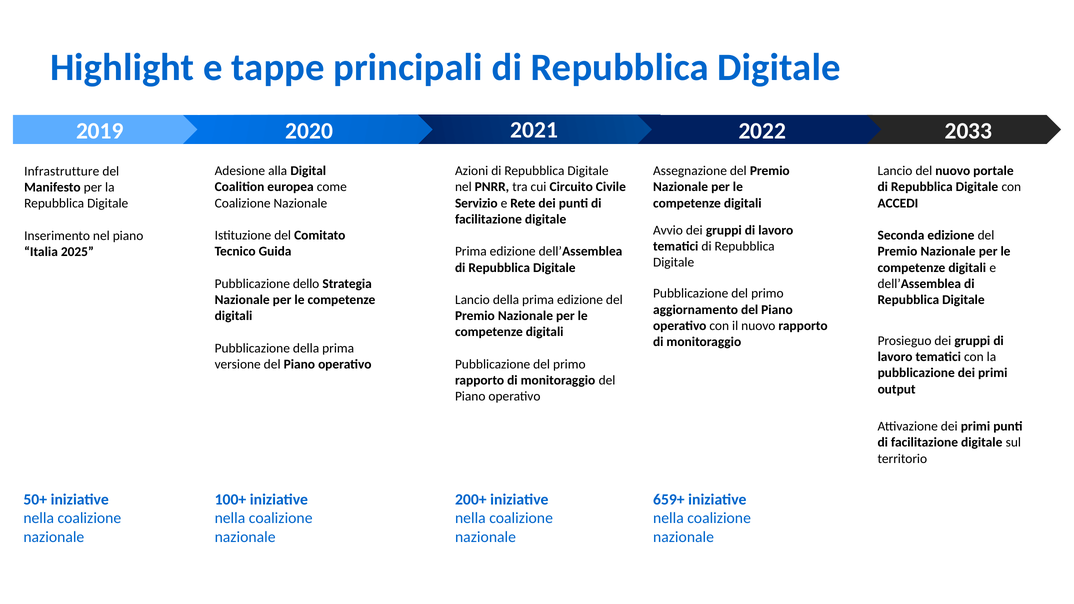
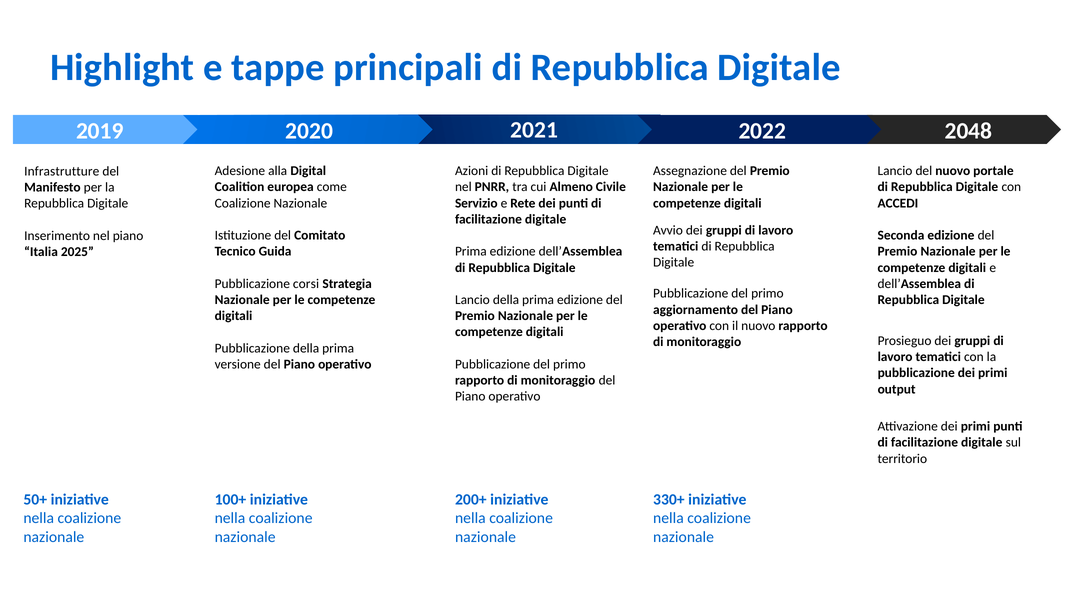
2033: 2033 -> 2048
Circuito: Circuito -> Almeno
dello: dello -> corsi
659+: 659+ -> 330+
